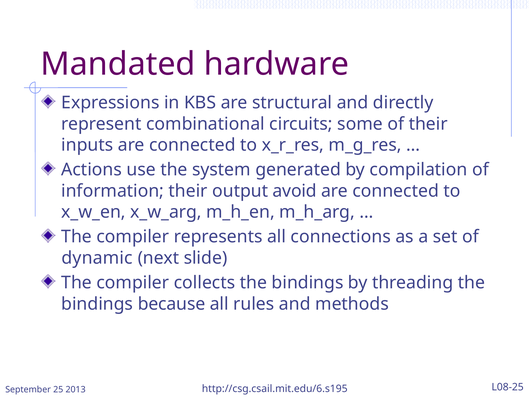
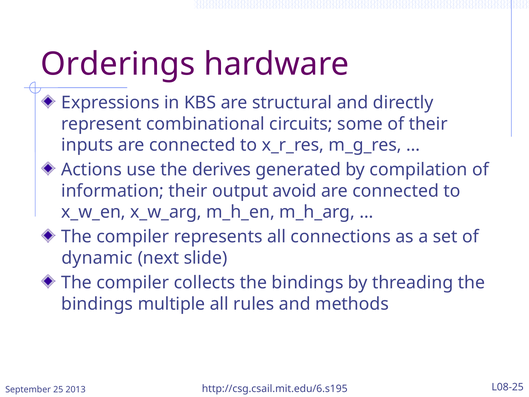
Mandated: Mandated -> Orderings
system: system -> derives
because: because -> multiple
